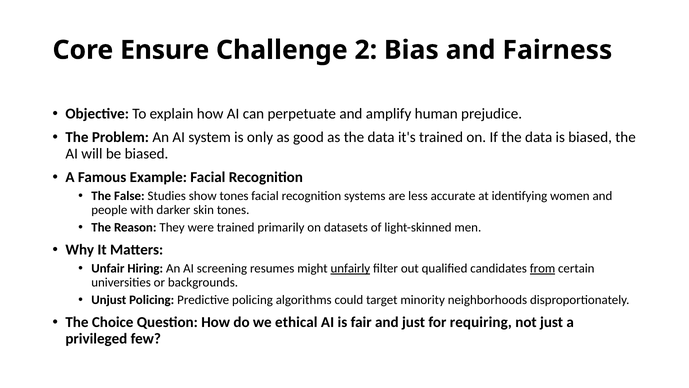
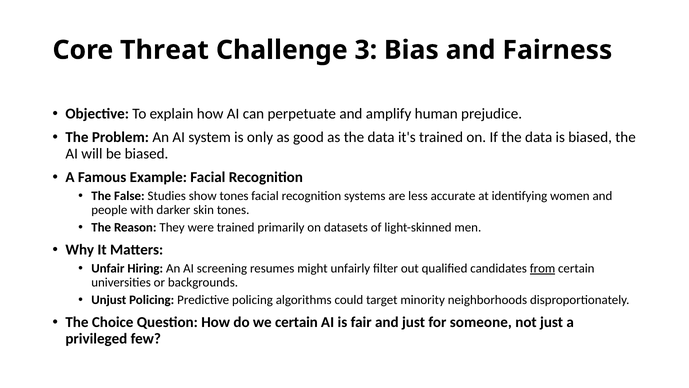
Ensure: Ensure -> Threat
2: 2 -> 3
unfairly underline: present -> none
we ethical: ethical -> certain
requiring: requiring -> someone
